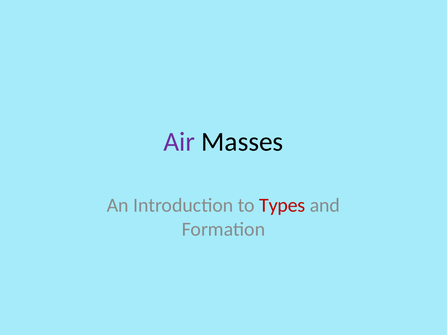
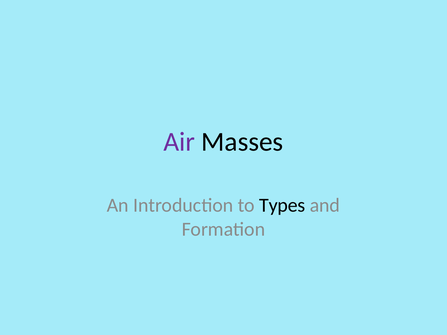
Types colour: red -> black
